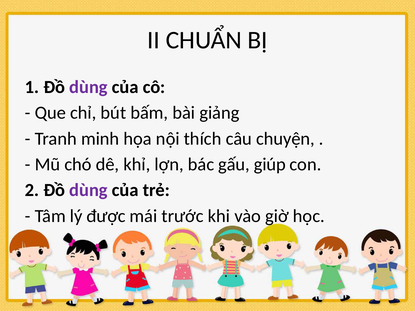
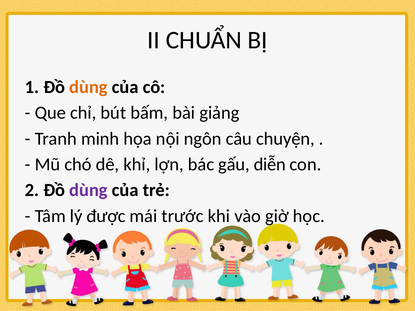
dùng at (88, 87) colour: purple -> orange
thích: thích -> ngôn
giúp: giúp -> diễn
